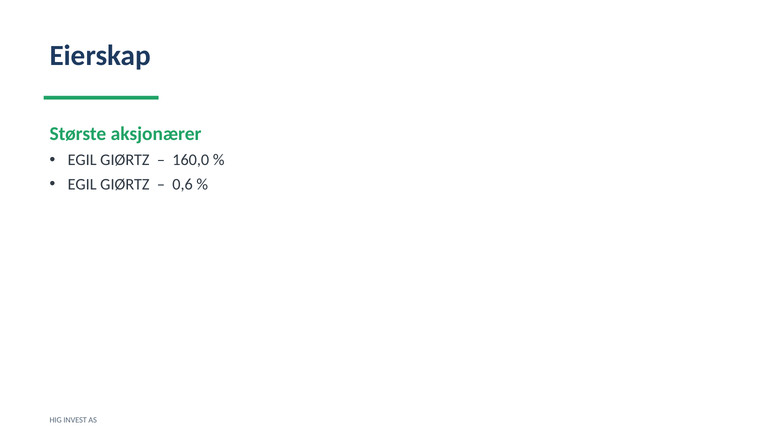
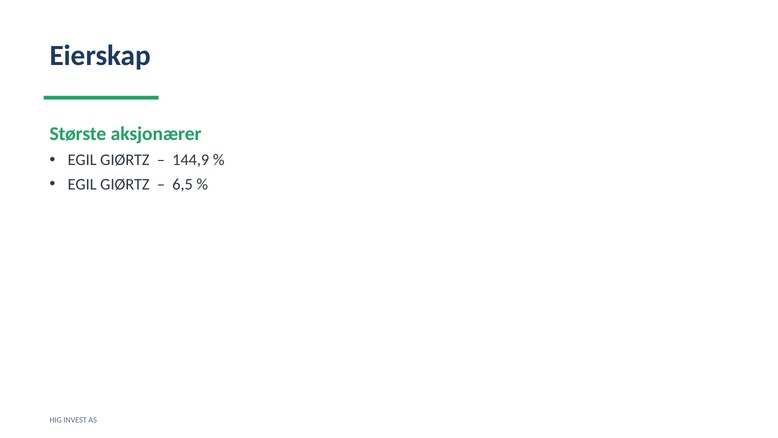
160,0: 160,0 -> 144,9
0,6: 0,6 -> 6,5
